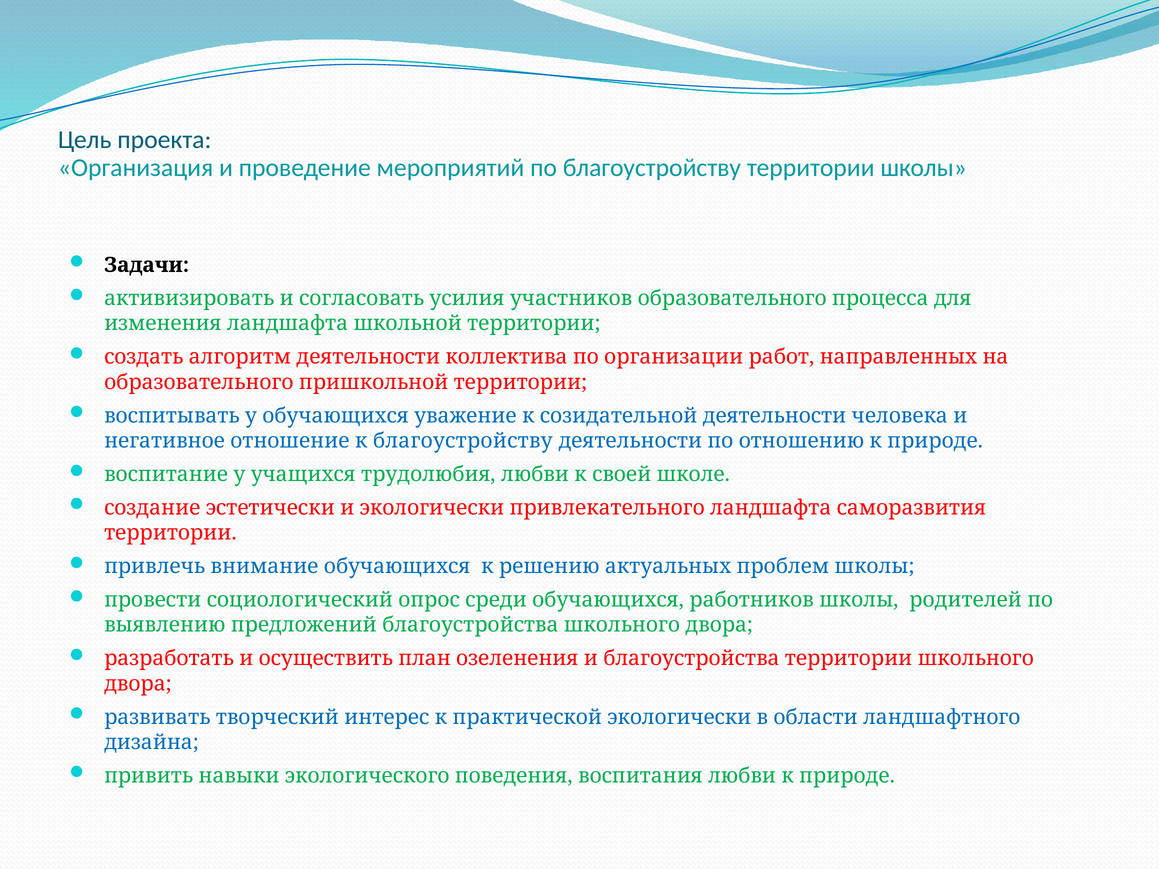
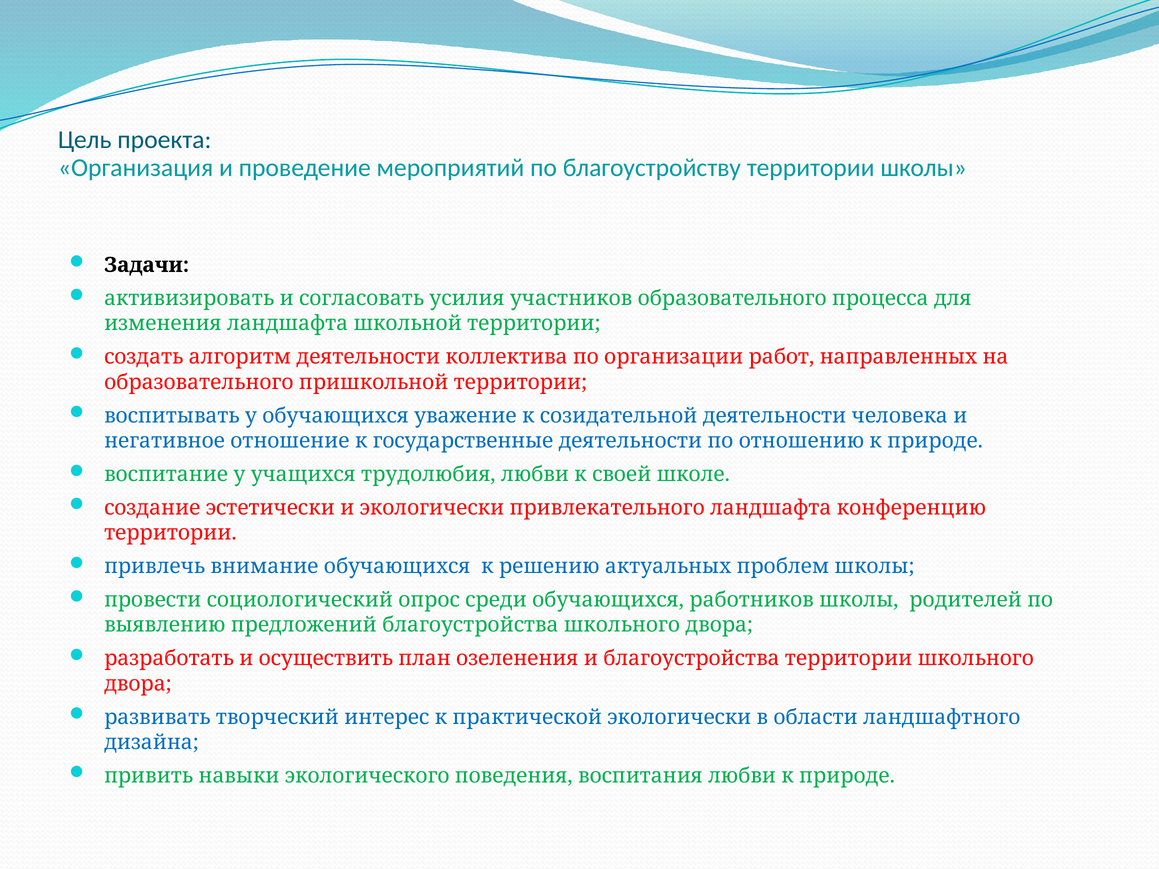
к благоустройству: благоустройству -> государственные
саморазвития: саморазвития -> конференцию
